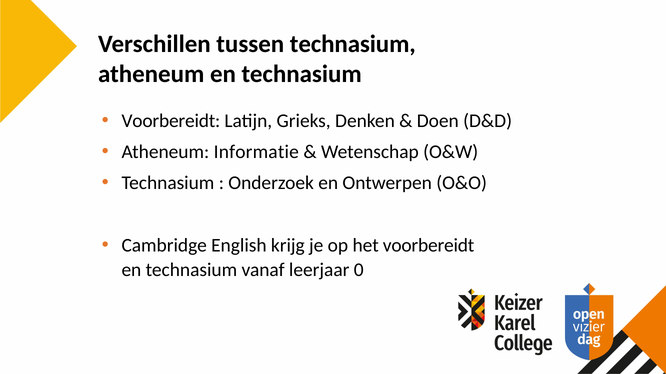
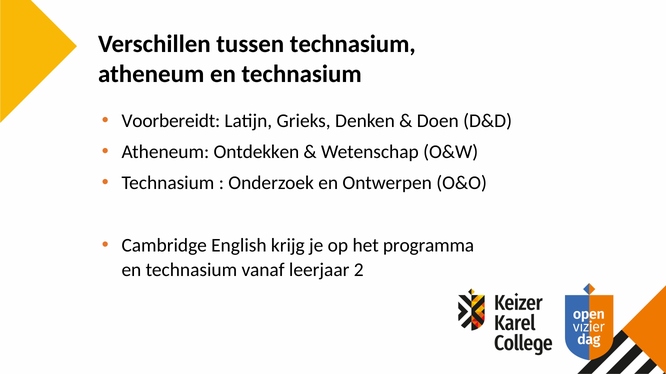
Informatie: Informatie -> Ontdekken
het voorbereidt: voorbereidt -> programma
0: 0 -> 2
